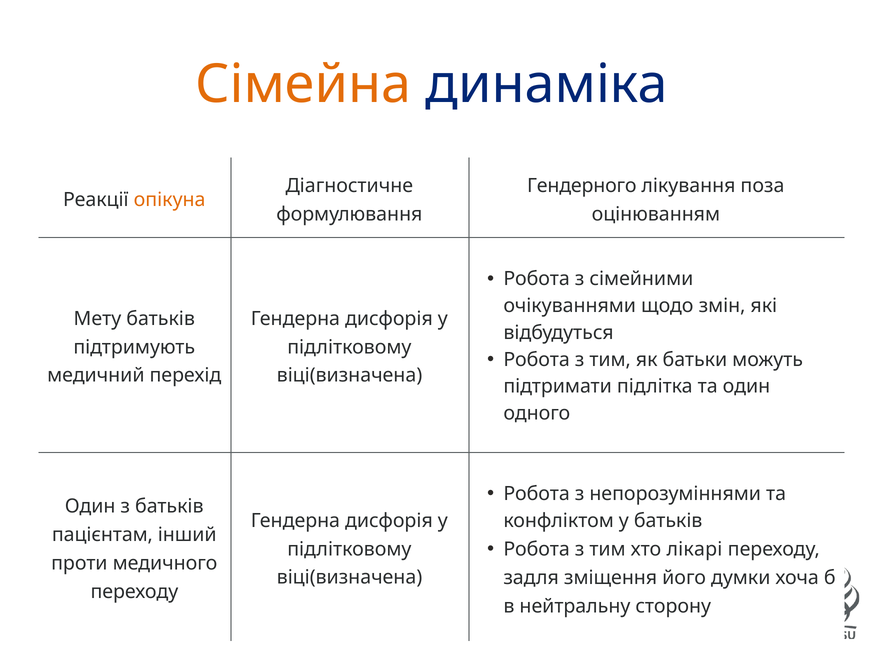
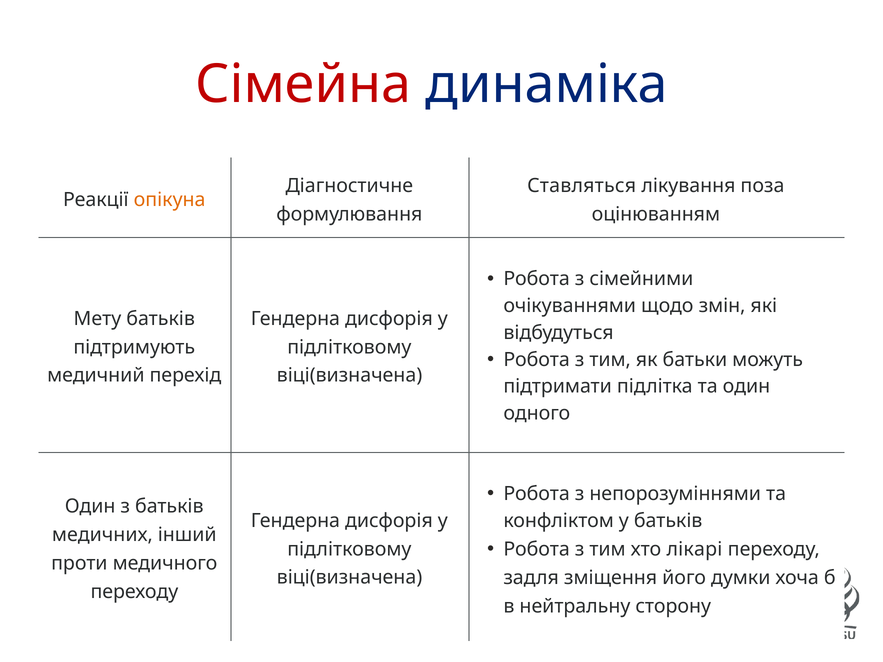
Сімейна colour: orange -> red
Гендерного: Гендерного -> Ставляться
пацієнтам: пацієнтам -> медичних
